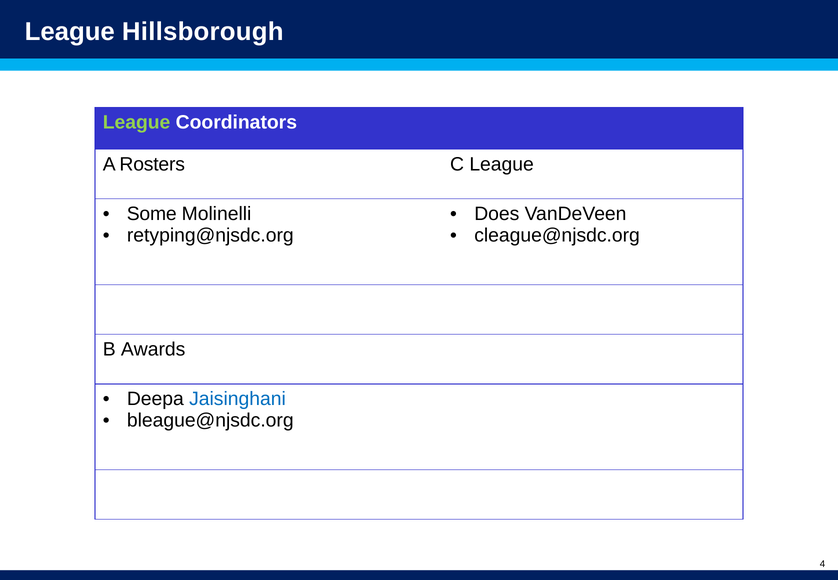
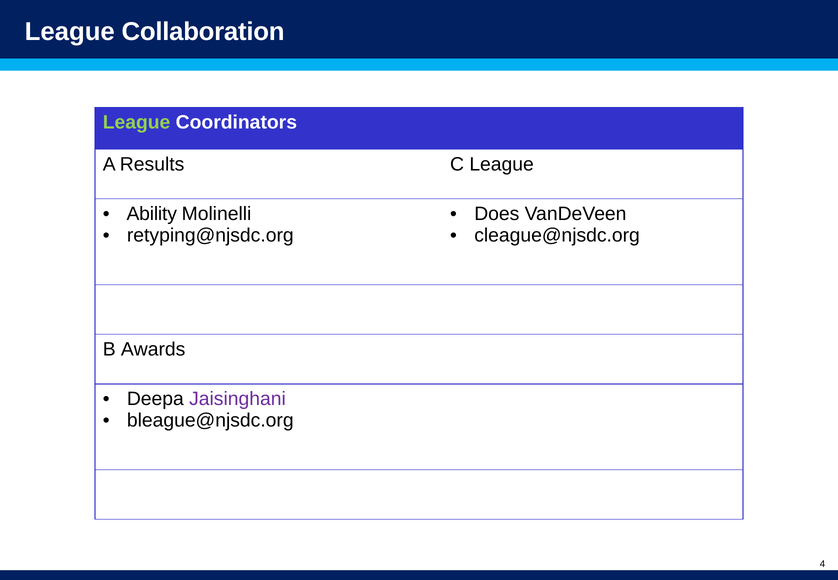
Hillsborough: Hillsborough -> Collaboration
Rosters: Rosters -> Results
Some: Some -> Ability
Jaisinghani colour: blue -> purple
